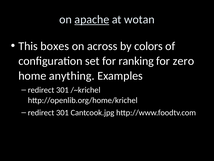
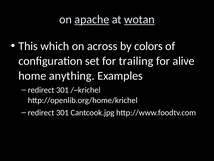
wotan underline: none -> present
boxes: boxes -> which
ranking: ranking -> trailing
zero: zero -> alive
